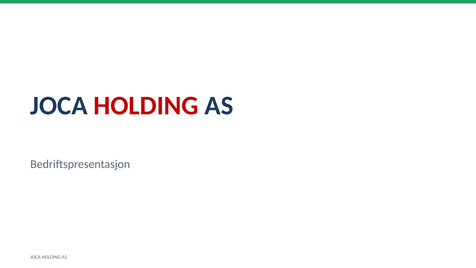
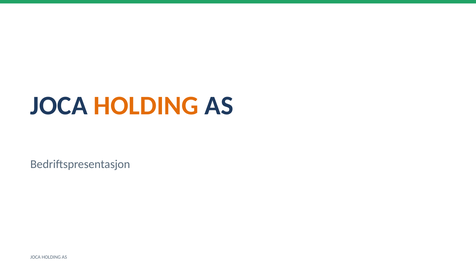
HOLDING at (146, 106) colour: red -> orange
